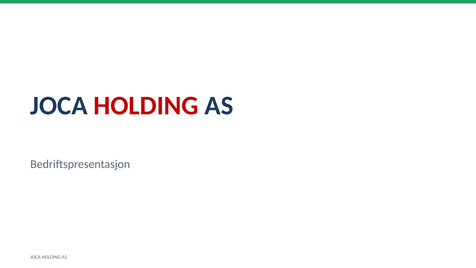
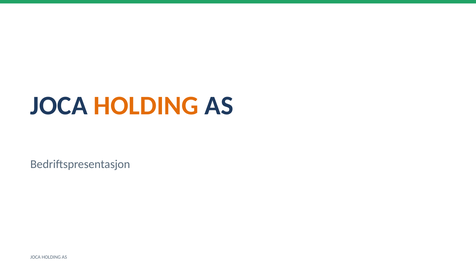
HOLDING at (146, 106) colour: red -> orange
